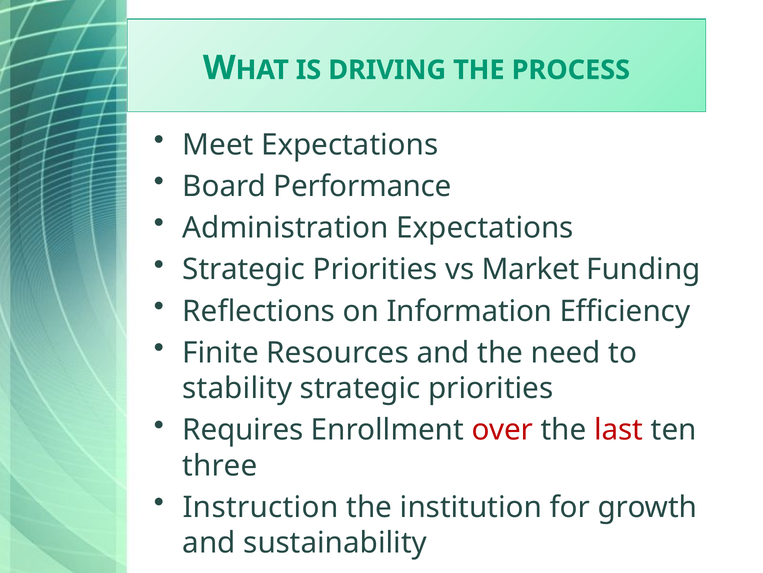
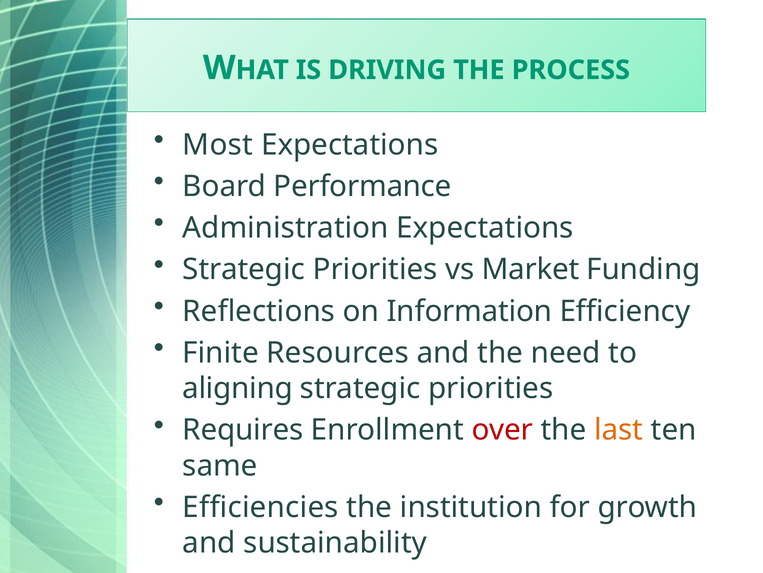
Meet: Meet -> Most
stability: stability -> aligning
last colour: red -> orange
three: three -> same
Instruction: Instruction -> Efficiencies
